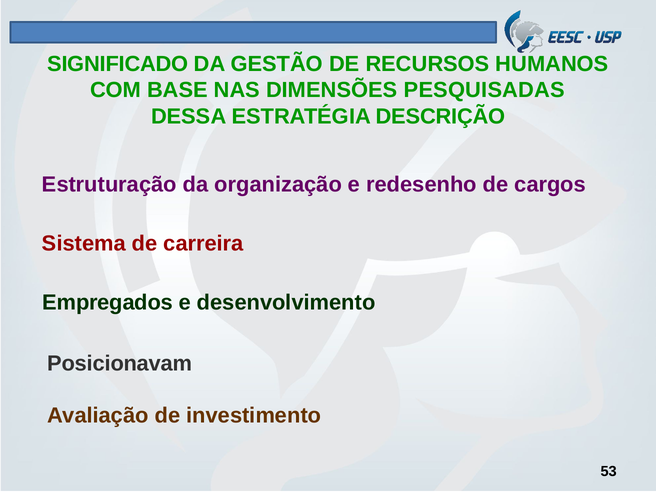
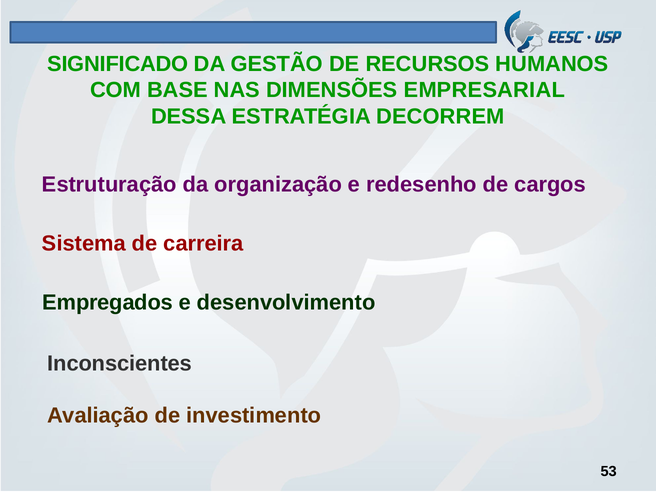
PESQUISADAS: PESQUISADAS -> EMPRESARIAL
DESCRIÇÃO: DESCRIÇÃO -> DECORREM
Posicionavam: Posicionavam -> Inconscientes
